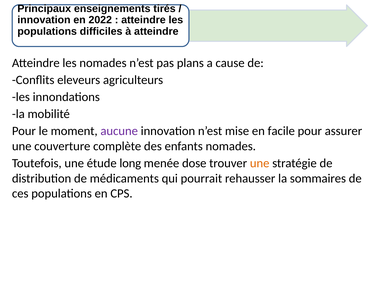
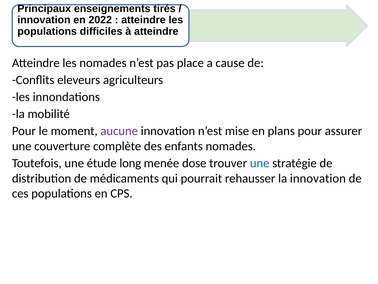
plans: plans -> place
facile: facile -> plans
une at (260, 163) colour: orange -> blue
la sommaires: sommaires -> innovation
